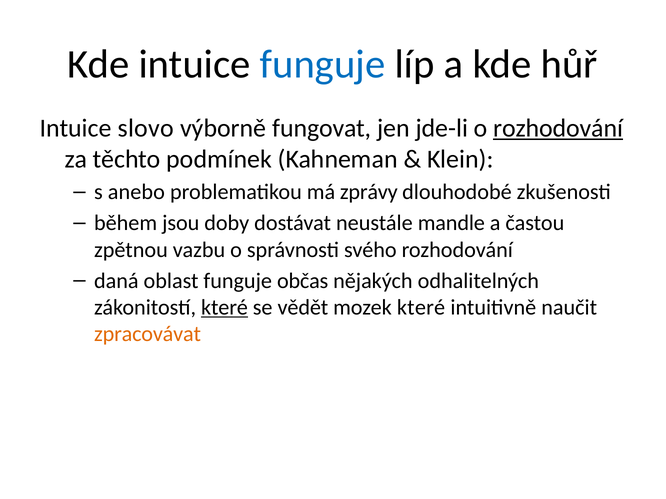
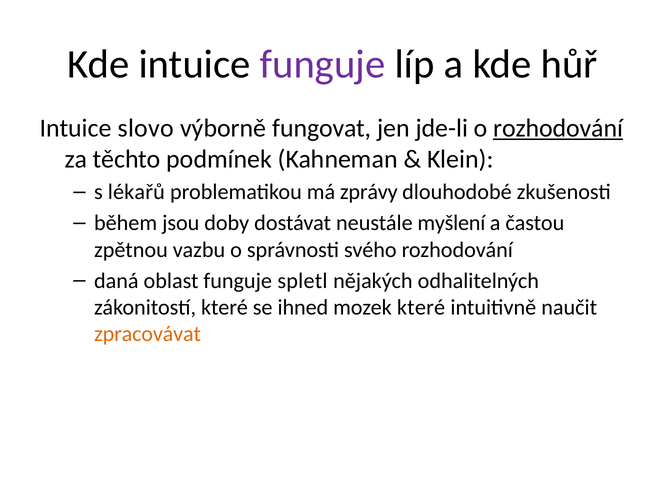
funguje at (323, 64) colour: blue -> purple
anebo: anebo -> lékařů
mandle: mandle -> myšlení
občas: občas -> spletl
které at (224, 308) underline: present -> none
vědět: vědět -> ihned
